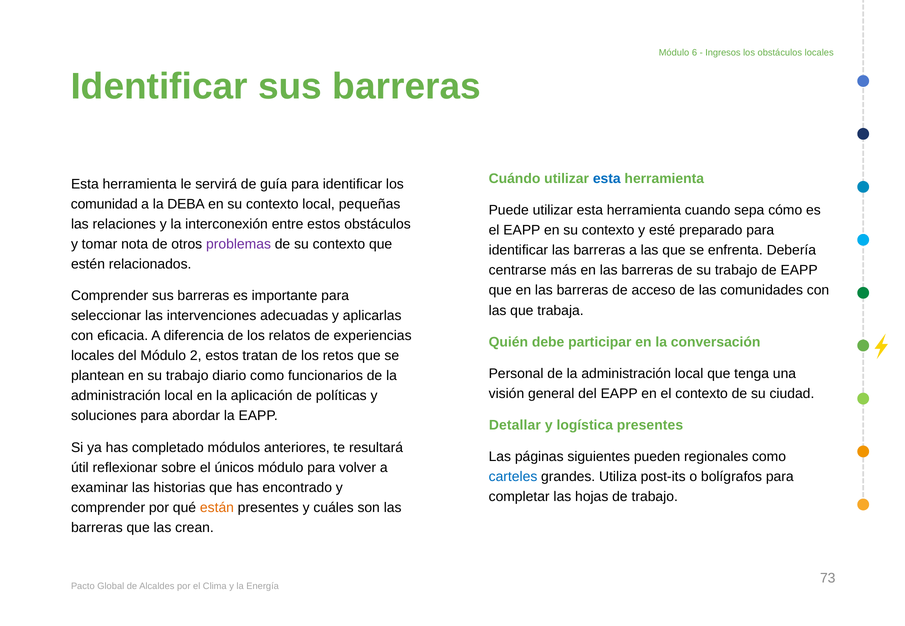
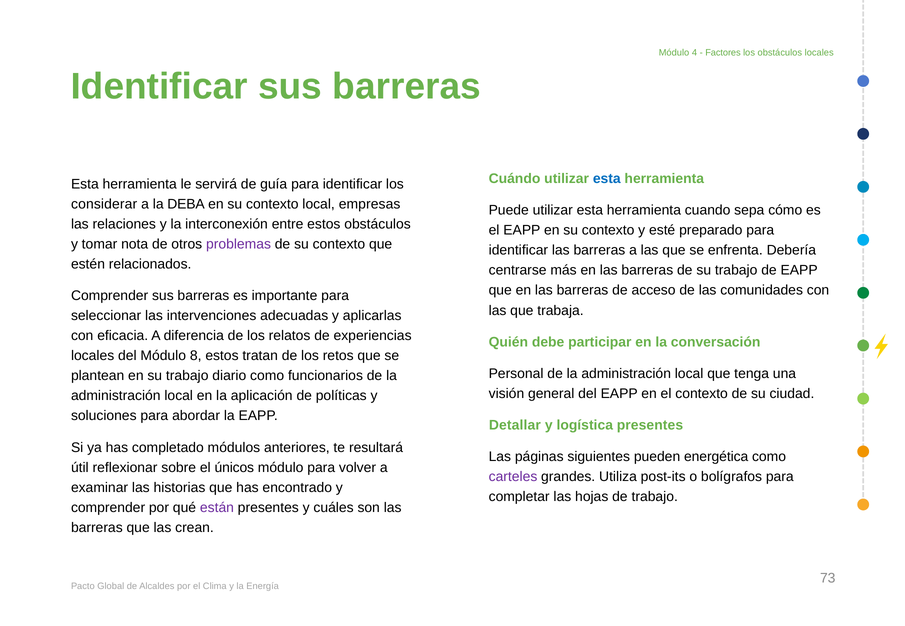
6: 6 -> 4
Ingresos: Ingresos -> Factores
comunidad: comunidad -> considerar
pequeñas: pequeñas -> empresas
2: 2 -> 8
regionales: regionales -> energética
carteles colour: blue -> purple
están colour: orange -> purple
